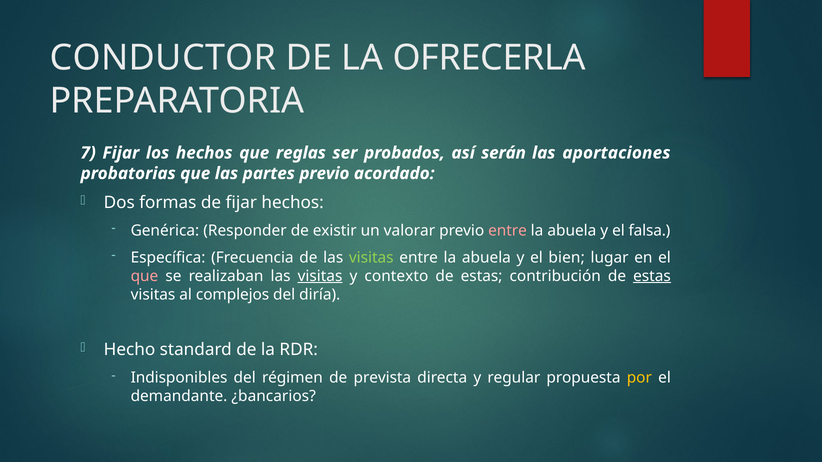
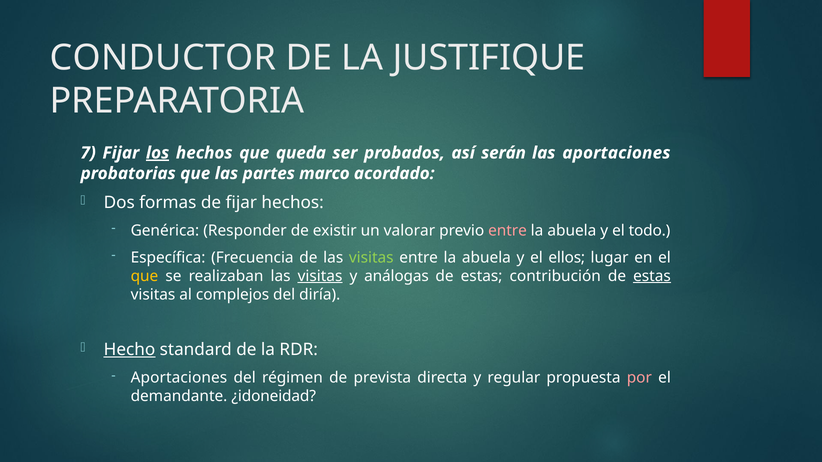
OFRECERLA: OFRECERLA -> JUSTIFIQUE
los underline: none -> present
reglas: reglas -> queda
partes previo: previo -> marco
falsa: falsa -> todo
bien: bien -> ellos
que at (144, 276) colour: pink -> yellow
contexto: contexto -> análogas
Hecho underline: none -> present
Indisponibles at (179, 378): Indisponibles -> Aportaciones
por colour: yellow -> pink
¿bancarios: ¿bancarios -> ¿idoneidad
